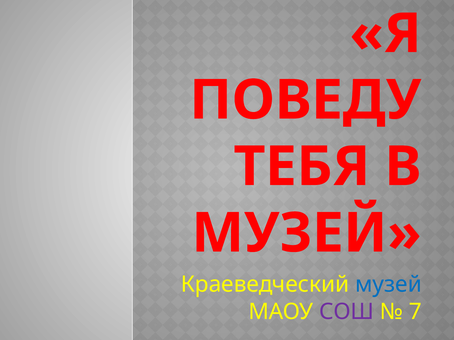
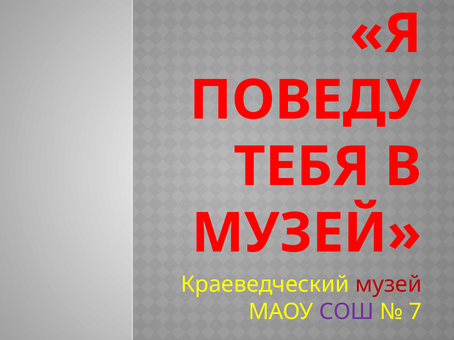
музей at (388, 285) colour: blue -> red
